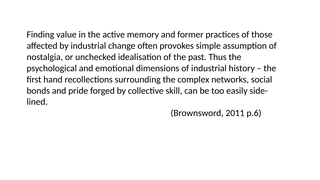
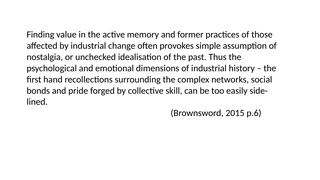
2011: 2011 -> 2015
